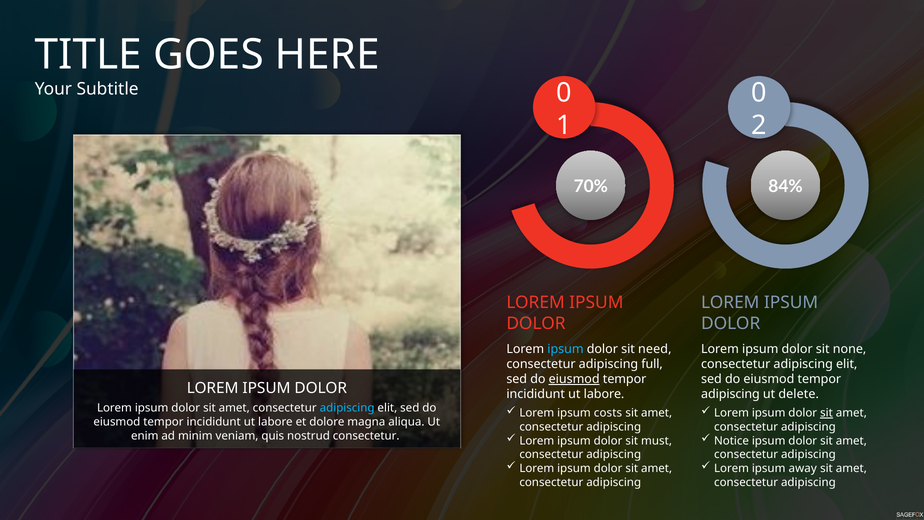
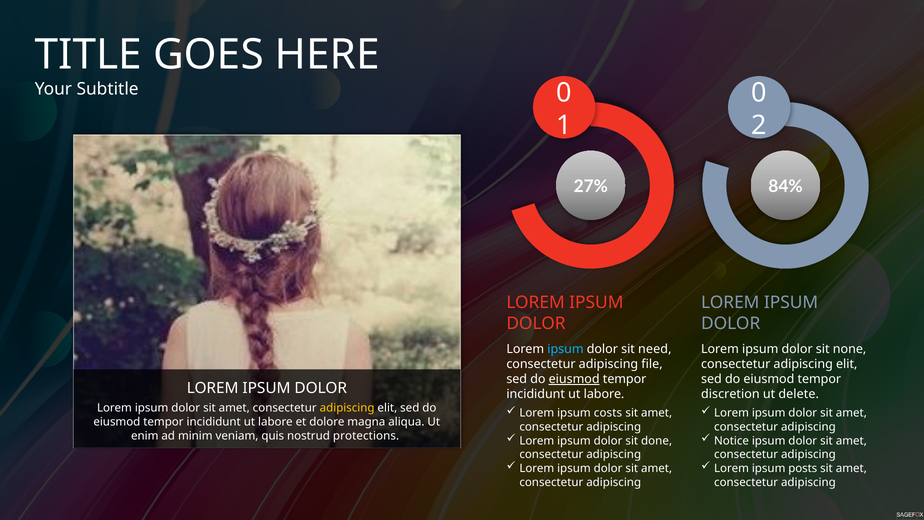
70%: 70% -> 27%
full: full -> file
adipiscing at (730, 394): adipiscing -> discretion
adipiscing at (347, 408) colour: light blue -> yellow
sit at (827, 413) underline: present -> none
nostrud consectetur: consectetur -> protections
must: must -> done
away: away -> posts
